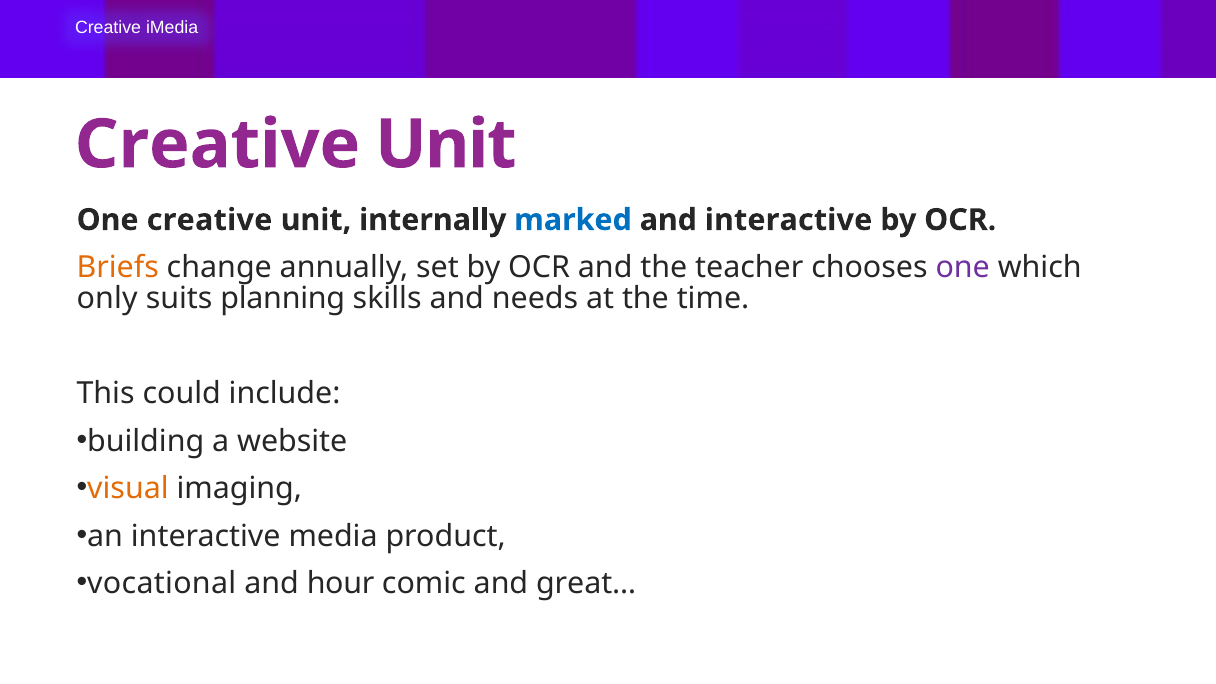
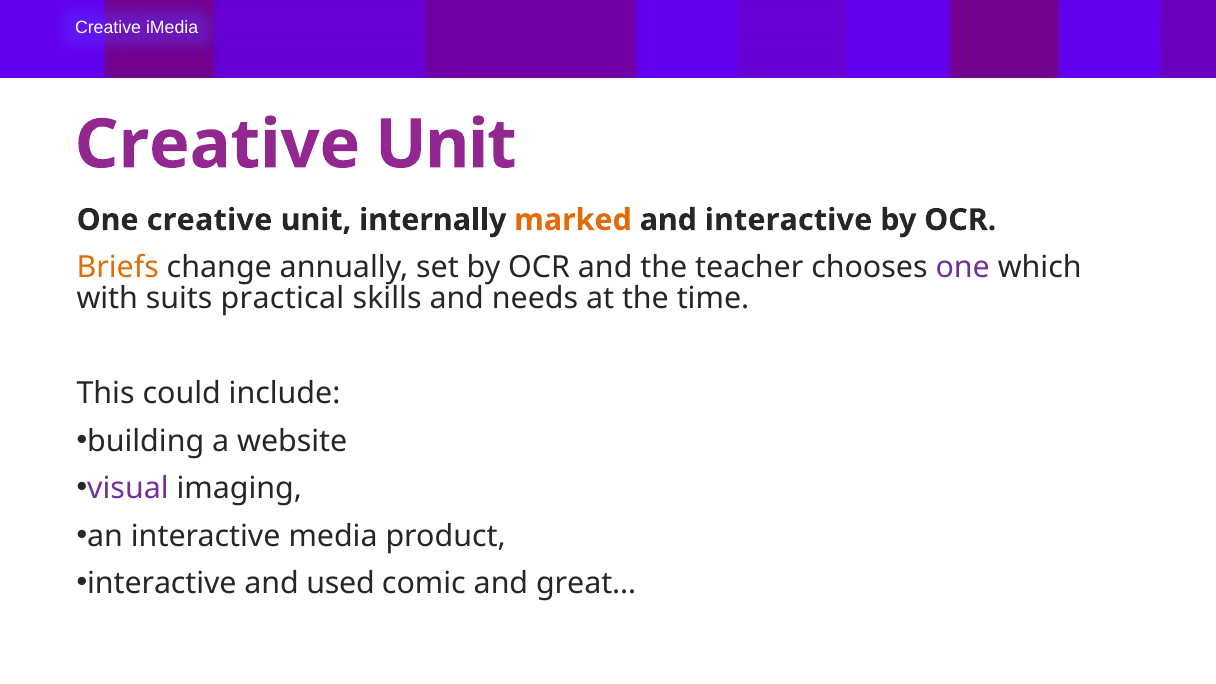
marked colour: blue -> orange
only: only -> with
planning: planning -> practical
visual colour: orange -> purple
vocational at (162, 583): vocational -> interactive
hour: hour -> used
